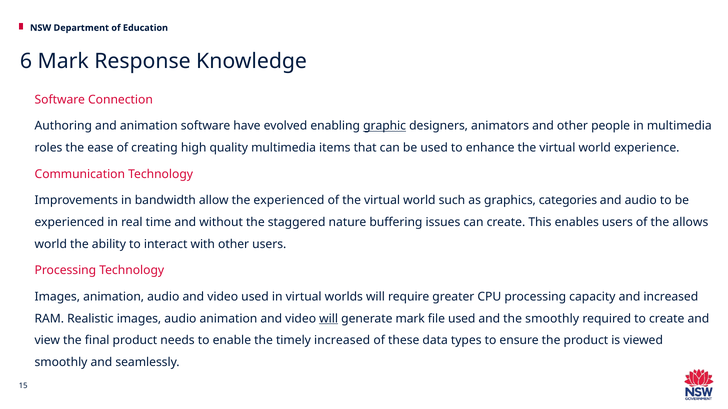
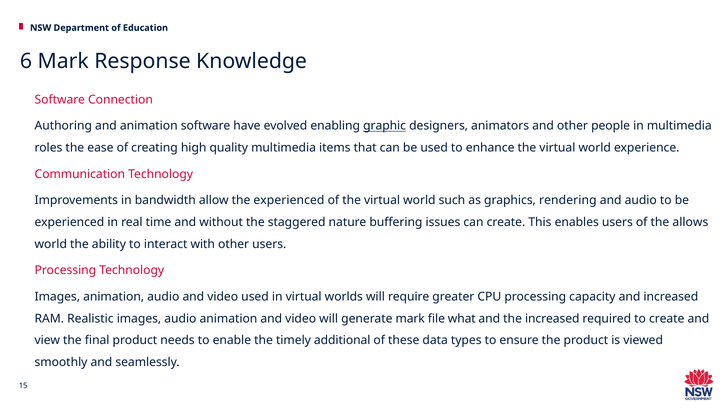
categories: categories -> rendering
will at (329, 319) underline: present -> none
file used: used -> what
the smoothly: smoothly -> increased
timely increased: increased -> additional
